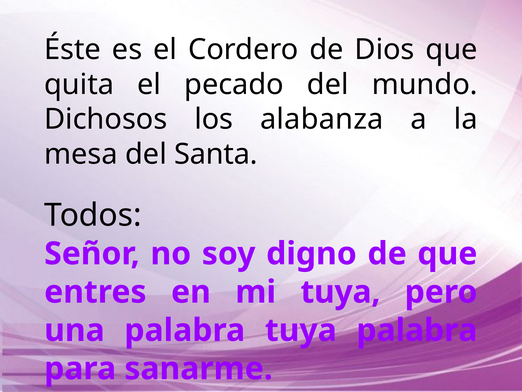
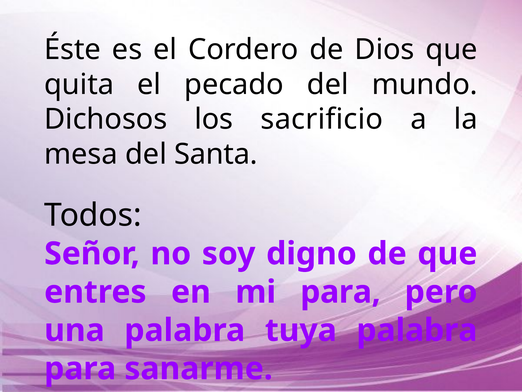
alabanza: alabanza -> sacrificio
mi tuya: tuya -> para
